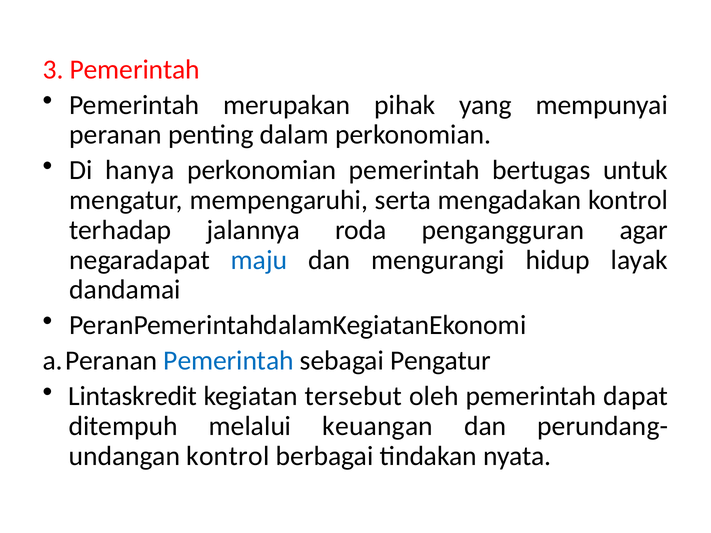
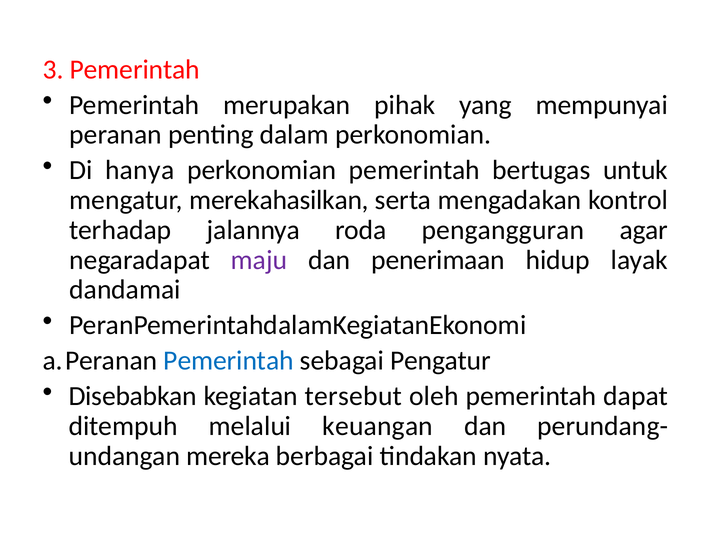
mempengaruhi: mempengaruhi -> merekahasilkan
maju colour: blue -> purple
mengurangi: mengurangi -> penerimaan
Lintaskredit: Lintaskredit -> Disebabkan
kontrol at (228, 456): kontrol -> mereka
